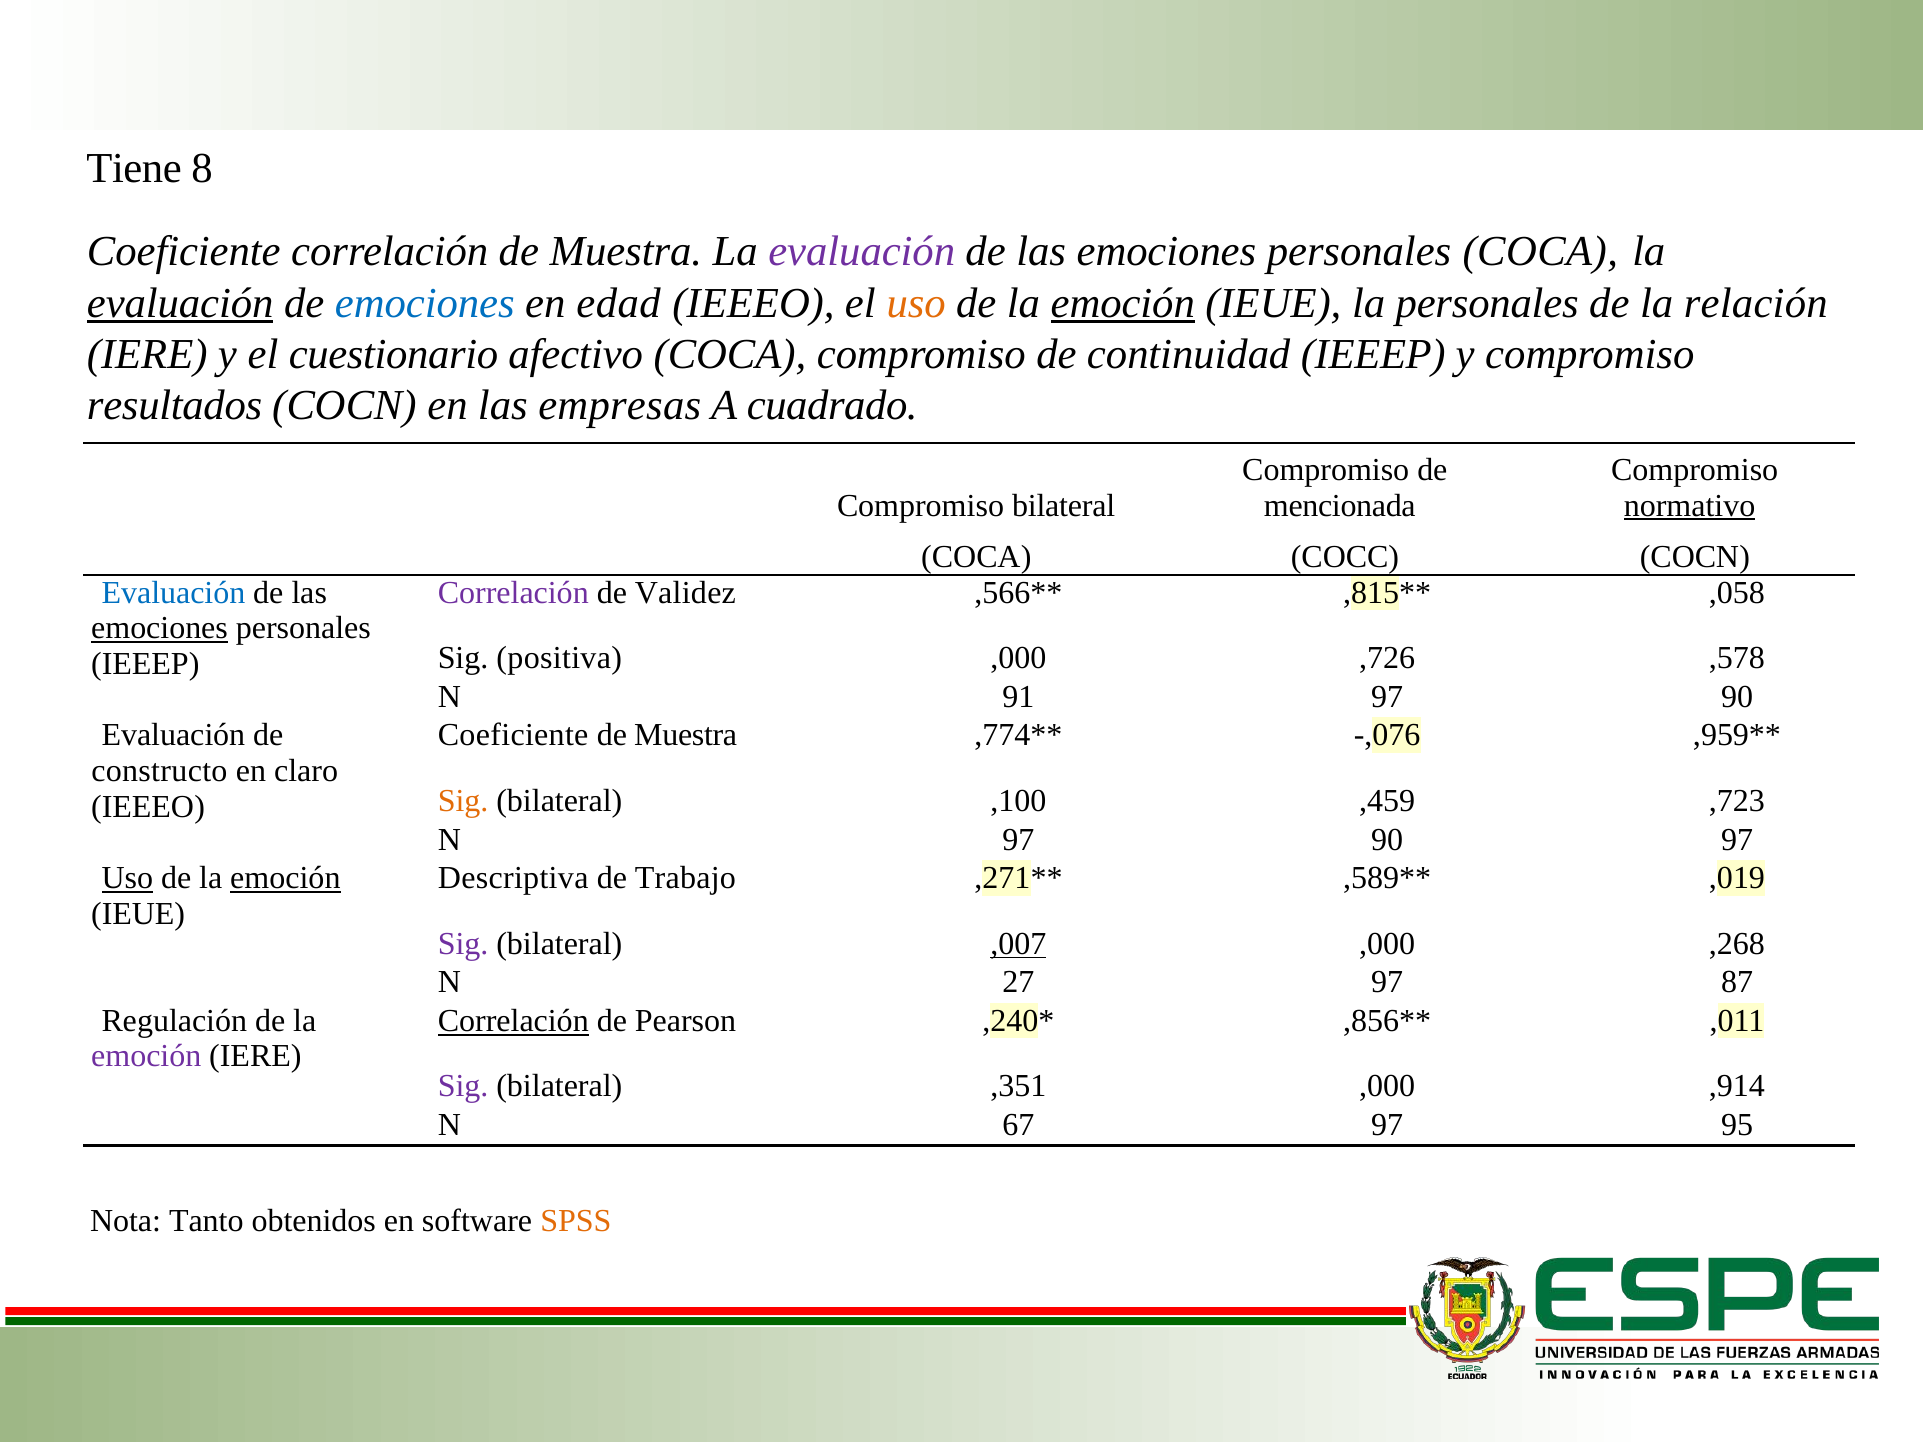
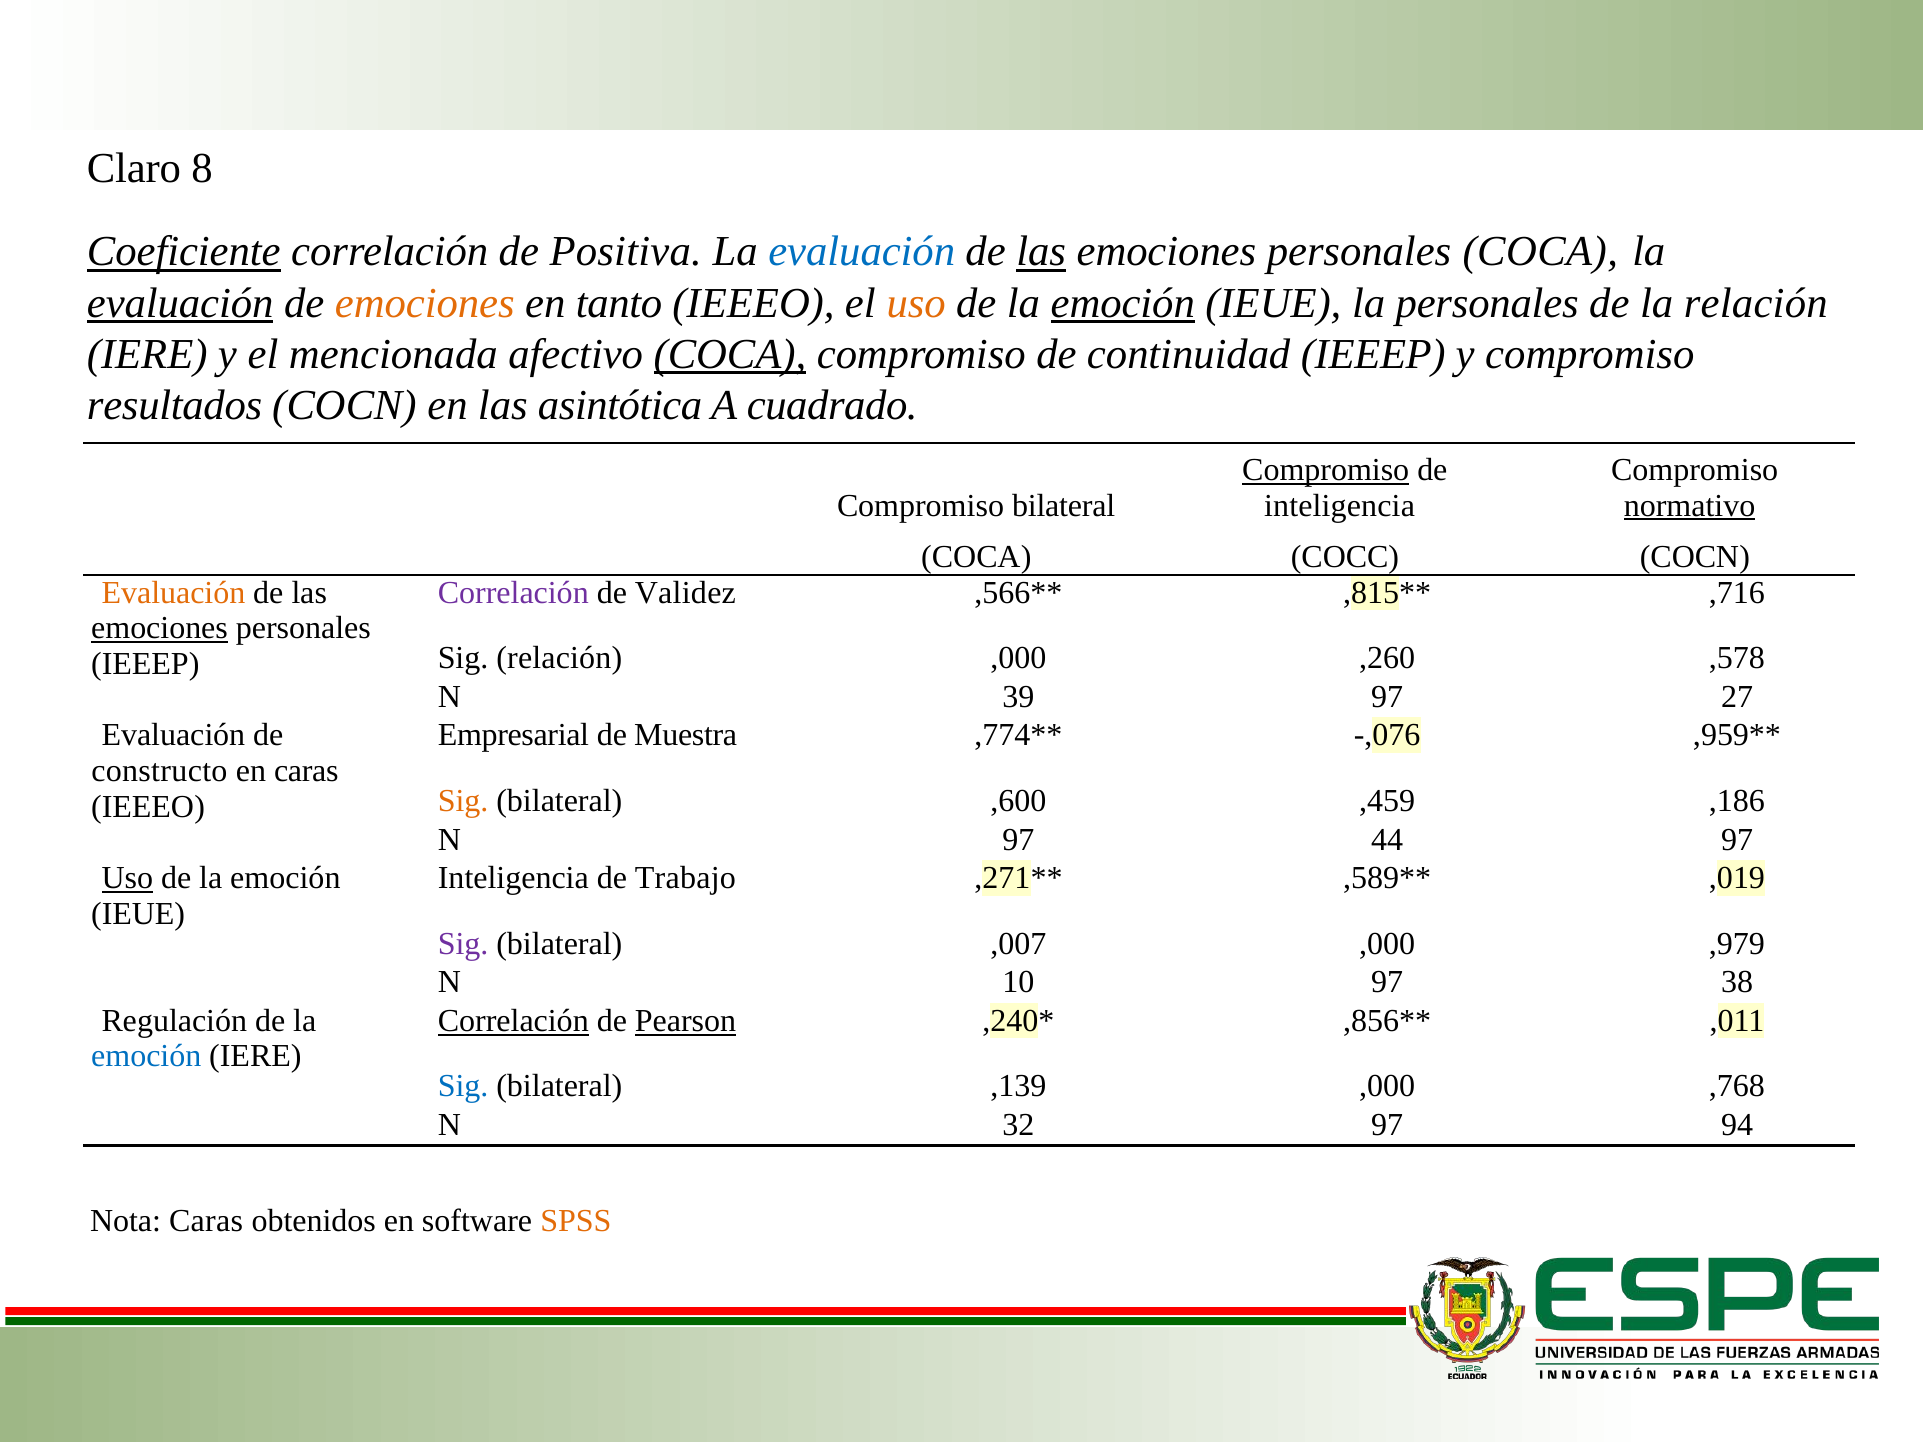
Tiene: Tiene -> Claro
Coeficiente at (184, 252) underline: none -> present
correlación de Muestra: Muestra -> Positiva
evaluación at (862, 252) colour: purple -> blue
las at (1041, 252) underline: none -> present
emociones at (425, 303) colour: blue -> orange
edad: edad -> tanto
cuestionario: cuestionario -> mencionada
COCA at (730, 354) underline: none -> present
empresas: empresas -> asintótica
Compromiso at (1326, 470) underline: none -> present
mencionada at (1340, 506): mencionada -> inteligencia
Evaluación at (173, 593) colour: blue -> orange
,058: ,058 -> ,716
Sig positiva: positiva -> relación
,726: ,726 -> ,260
91: 91 -> 39
90 at (1737, 697): 90 -> 27
Coeficiente at (513, 736): Coeficiente -> Empresarial
en claro: claro -> caras
,100: ,100 -> ,600
,723: ,723 -> ,186
N 97 90: 90 -> 44
emoción at (285, 878) underline: present -> none
Descriptiva at (513, 878): Descriptiva -> Inteligencia
,007 underline: present -> none
,268: ,268 -> ,979
27: 27 -> 10
87: 87 -> 38
Pearson underline: none -> present
emoción at (146, 1057) colour: purple -> blue
Sig at (463, 1087) colour: purple -> blue
,351: ,351 -> ,139
,914: ,914 -> ,768
67: 67 -> 32
95: 95 -> 94
Nota Tanto: Tanto -> Caras
